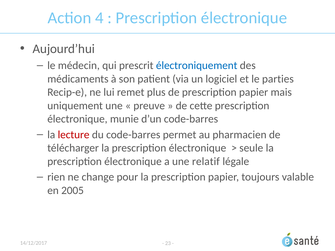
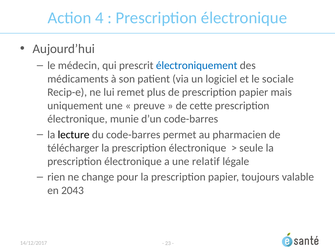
parties: parties -> sociale
lecture colour: red -> black
2005: 2005 -> 2043
